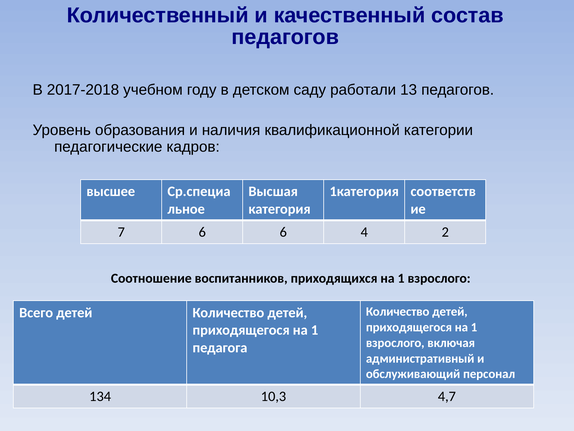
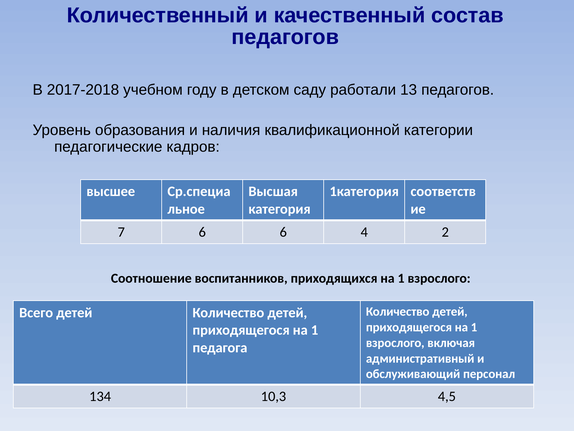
4,7: 4,7 -> 4,5
